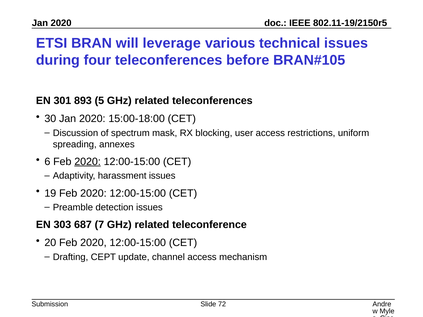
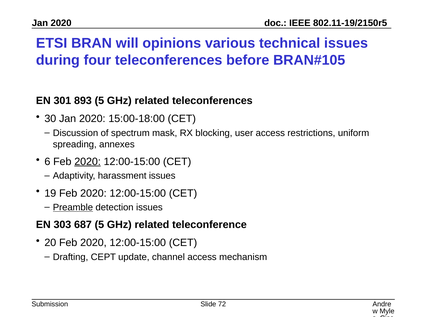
leverage: leverage -> opinions
Preamble underline: none -> present
687 7: 7 -> 5
